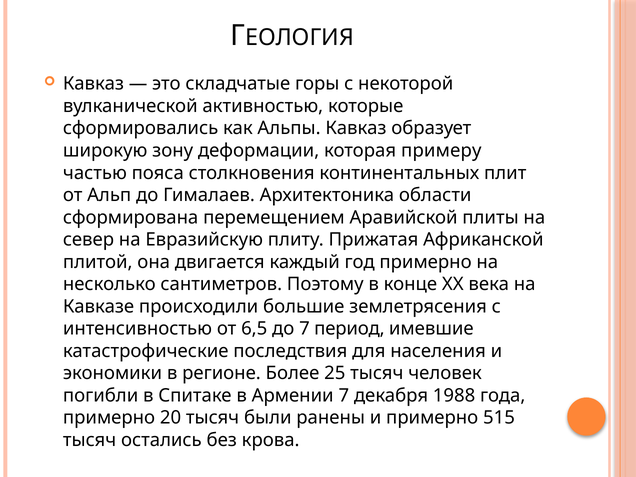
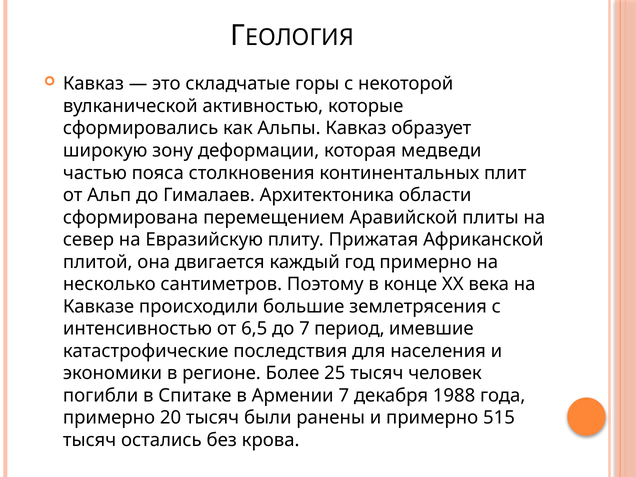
примеру: примеру -> медведи
